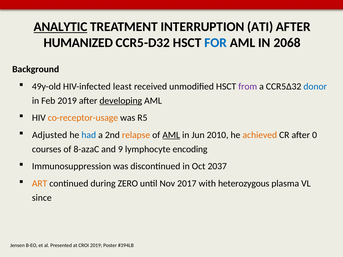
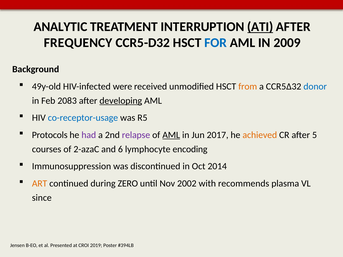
ANALYTIC underline: present -> none
ATI underline: none -> present
HUMANIZED: HUMANIZED -> FREQUENCY
2068: 2068 -> 2009
least: least -> were
from colour: purple -> orange
Feb 2019: 2019 -> 2083
co-receptor-usage colour: orange -> blue
Adjusted: Adjusted -> Protocols
had colour: blue -> purple
relapse colour: orange -> purple
2010: 2010 -> 2017
0: 0 -> 5
8-azaC: 8-azaC -> 2-azaC
9: 9 -> 6
2037: 2037 -> 2014
2017: 2017 -> 2002
heterozygous: heterozygous -> recommends
